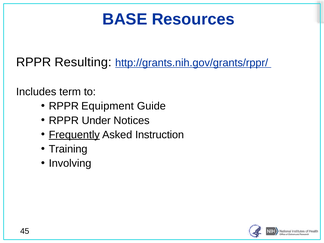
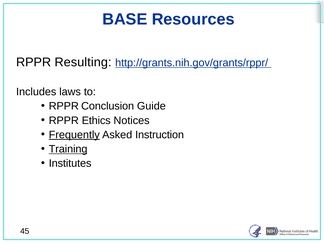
term: term -> laws
Equipment: Equipment -> Conclusion
Under: Under -> Ethics
Training underline: none -> present
Involving: Involving -> Institutes
